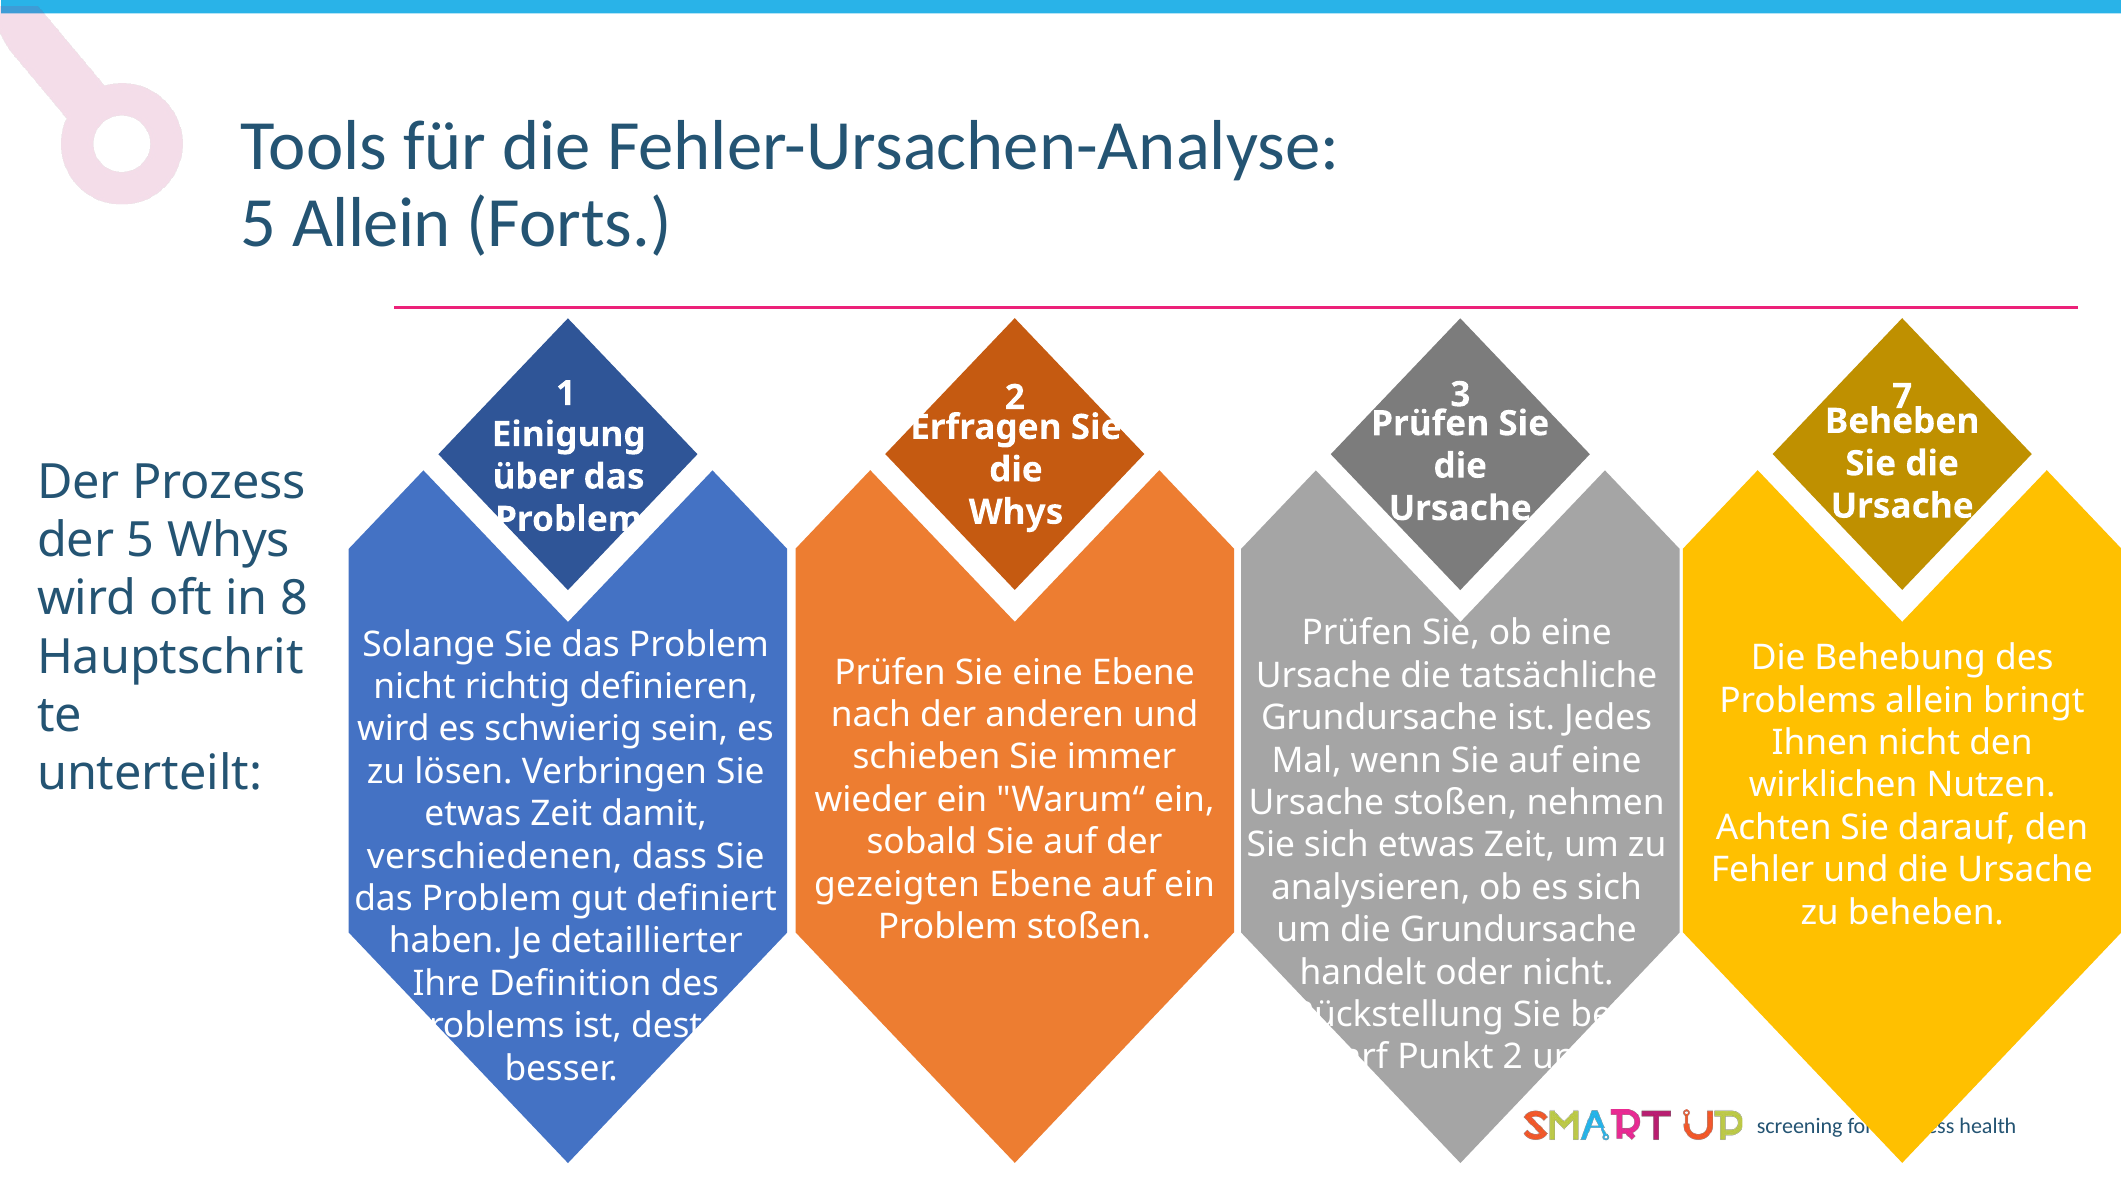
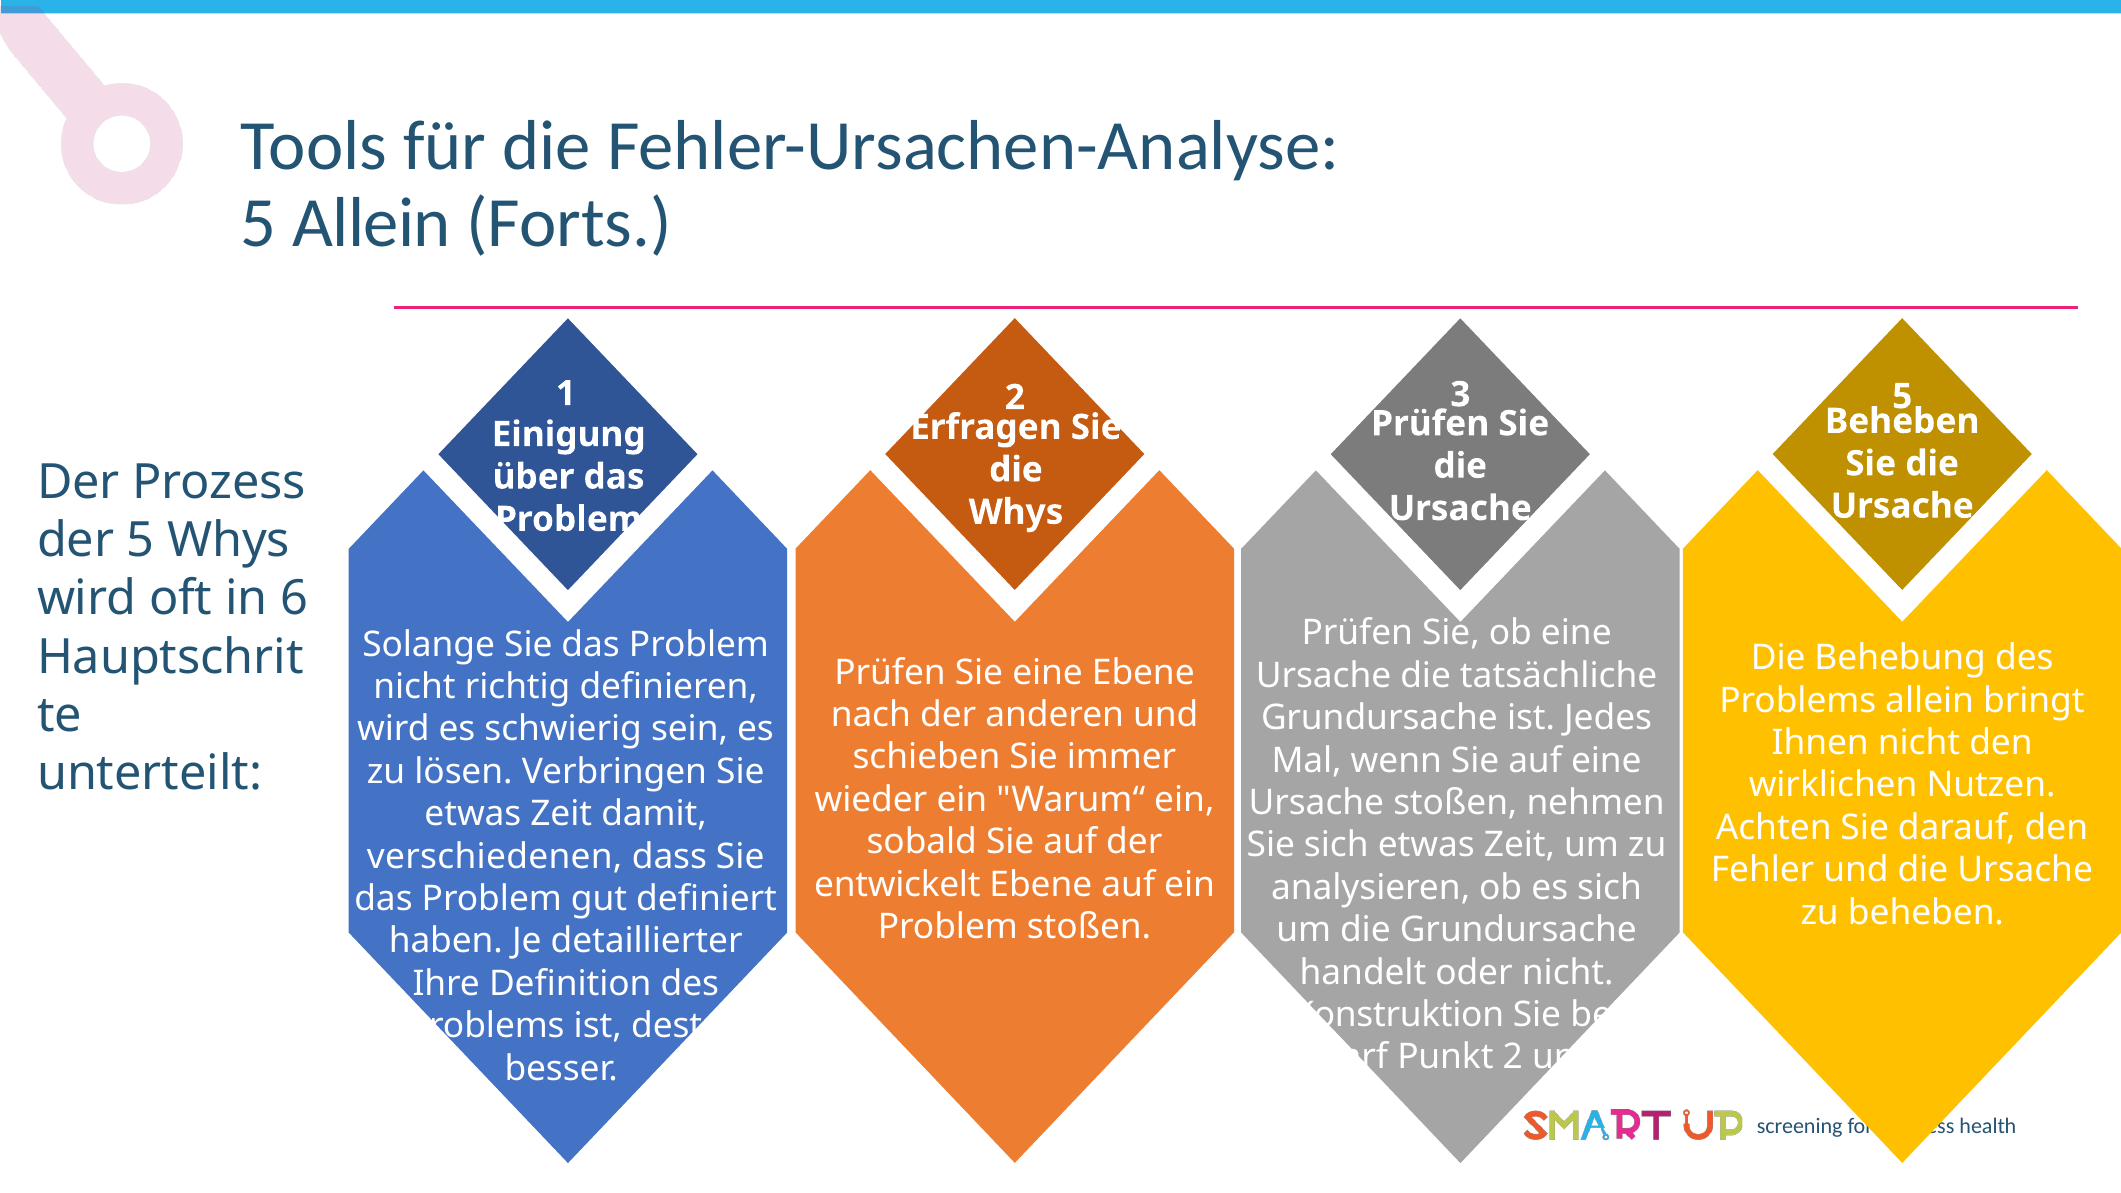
3 7: 7 -> 5
8: 8 -> 6
gezeigten: gezeigten -> entwickelt
Rückstellung: Rückstellung -> Konstruktion
